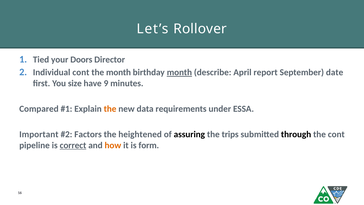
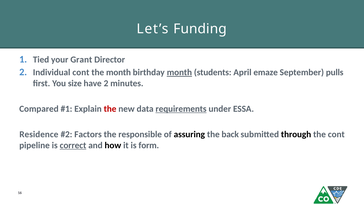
Rollover: Rollover -> Funding
Doors: Doors -> Grant
describe: describe -> students
report: report -> emaze
date: date -> pulls
have 9: 9 -> 2
the at (110, 109) colour: orange -> red
requirements underline: none -> present
Important: Important -> Residence
heightened: heightened -> responsible
trips: trips -> back
how colour: orange -> black
